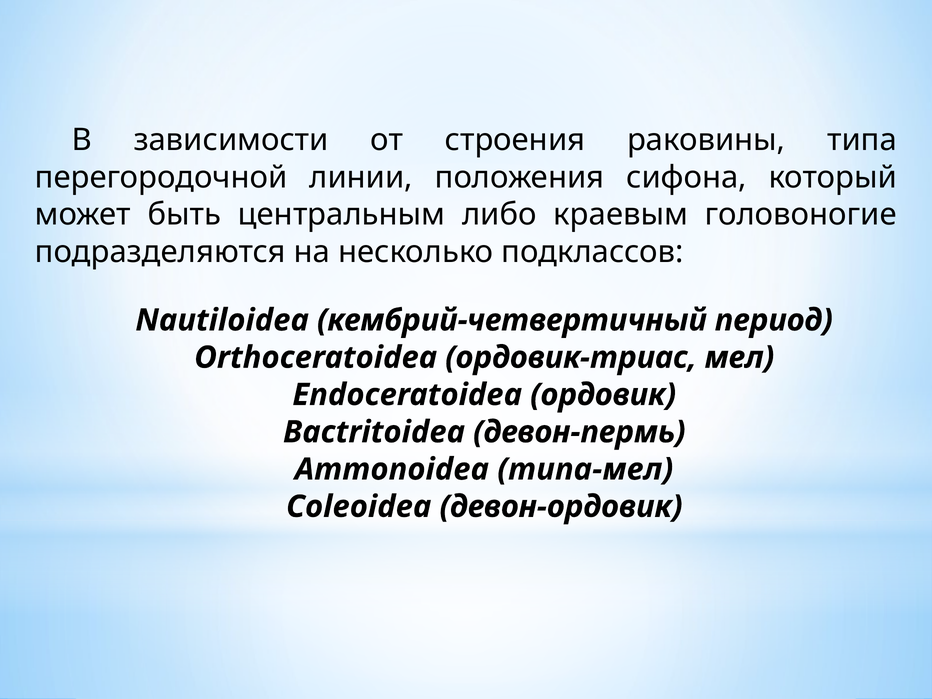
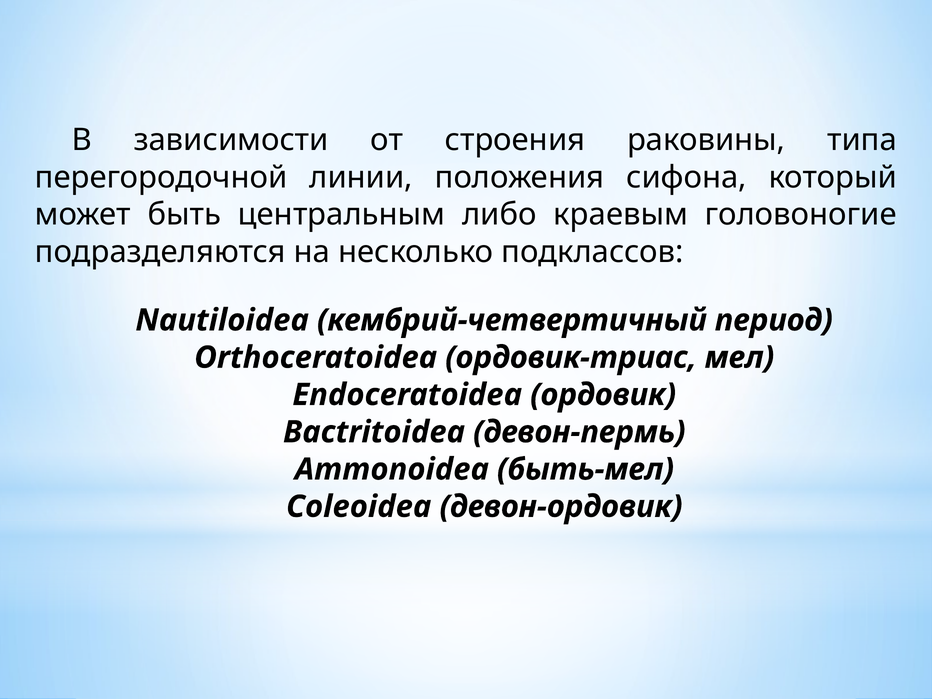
типа-мел: типа-мел -> быть-мел
